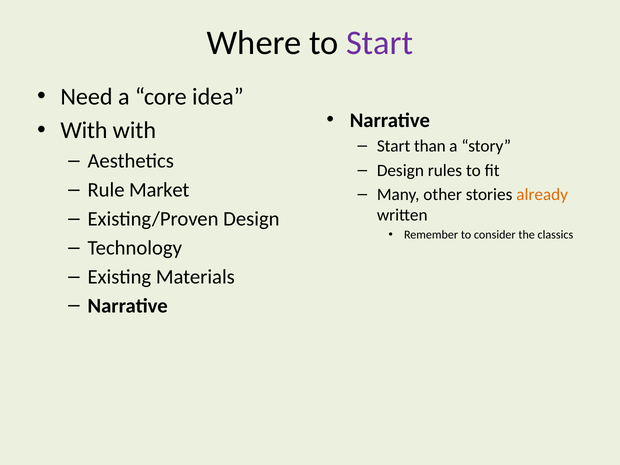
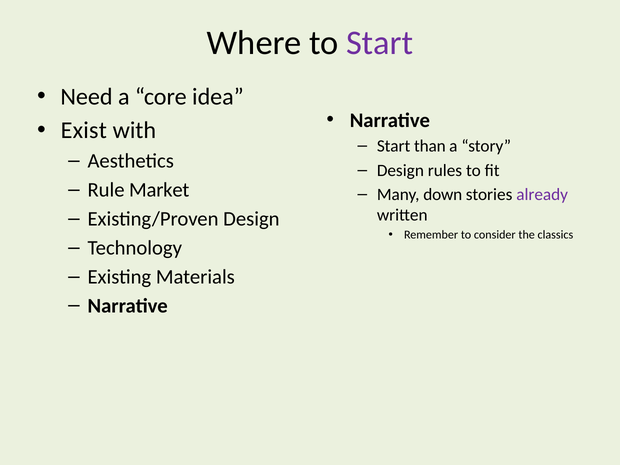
With at (84, 130): With -> Exist
other: other -> down
already colour: orange -> purple
